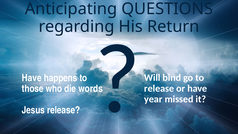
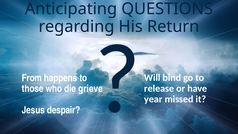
Have at (32, 78): Have -> From
words: words -> grieve
Jesus release: release -> despair
